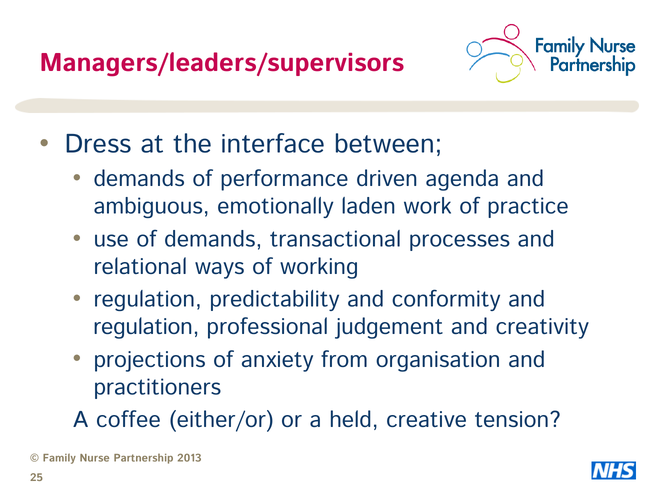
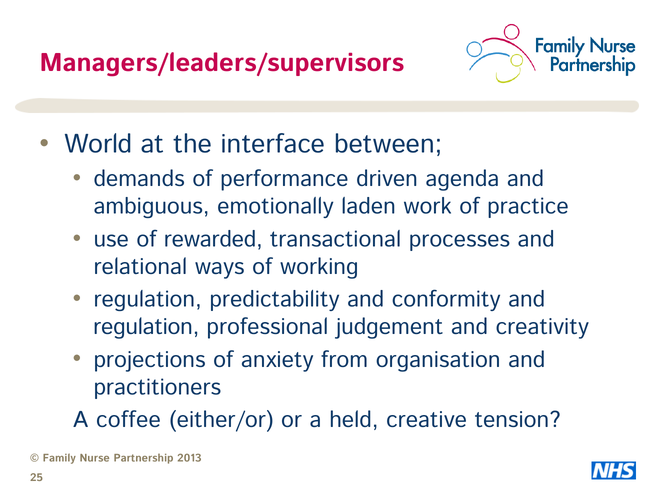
Dress: Dress -> World
of demands: demands -> rewarded
